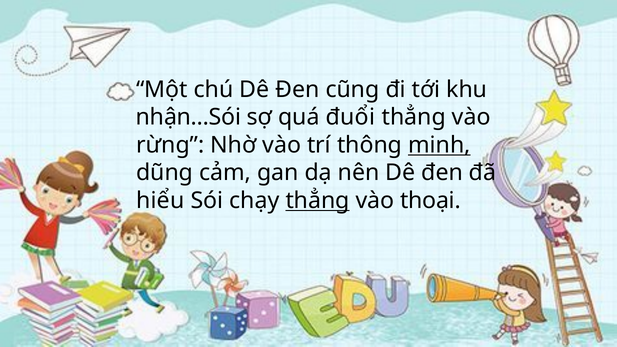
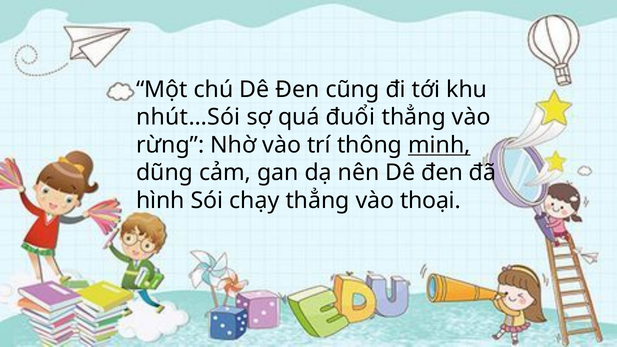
nhận…Sói: nhận…Sói -> nhút…Sói
hiểu: hiểu -> hình
thẳng at (318, 201) underline: present -> none
